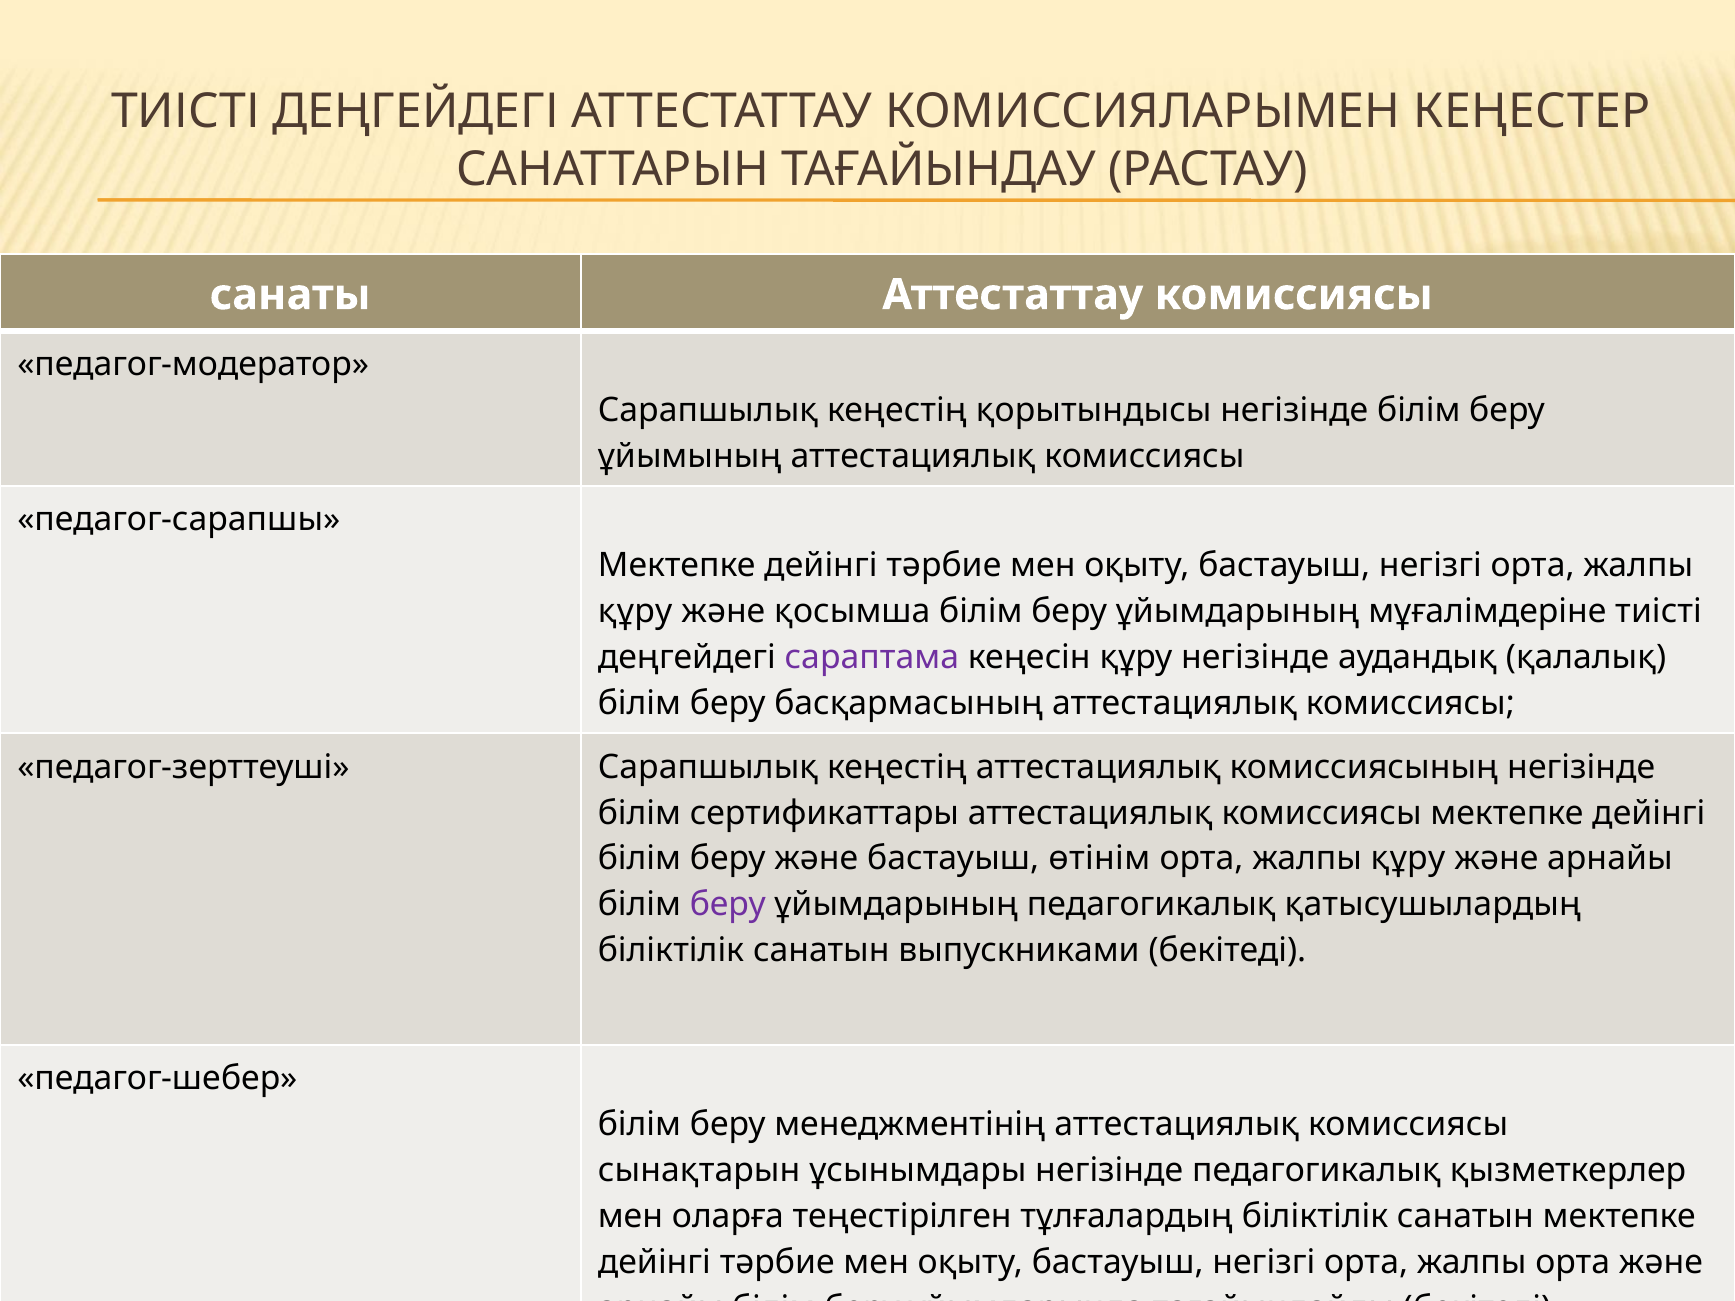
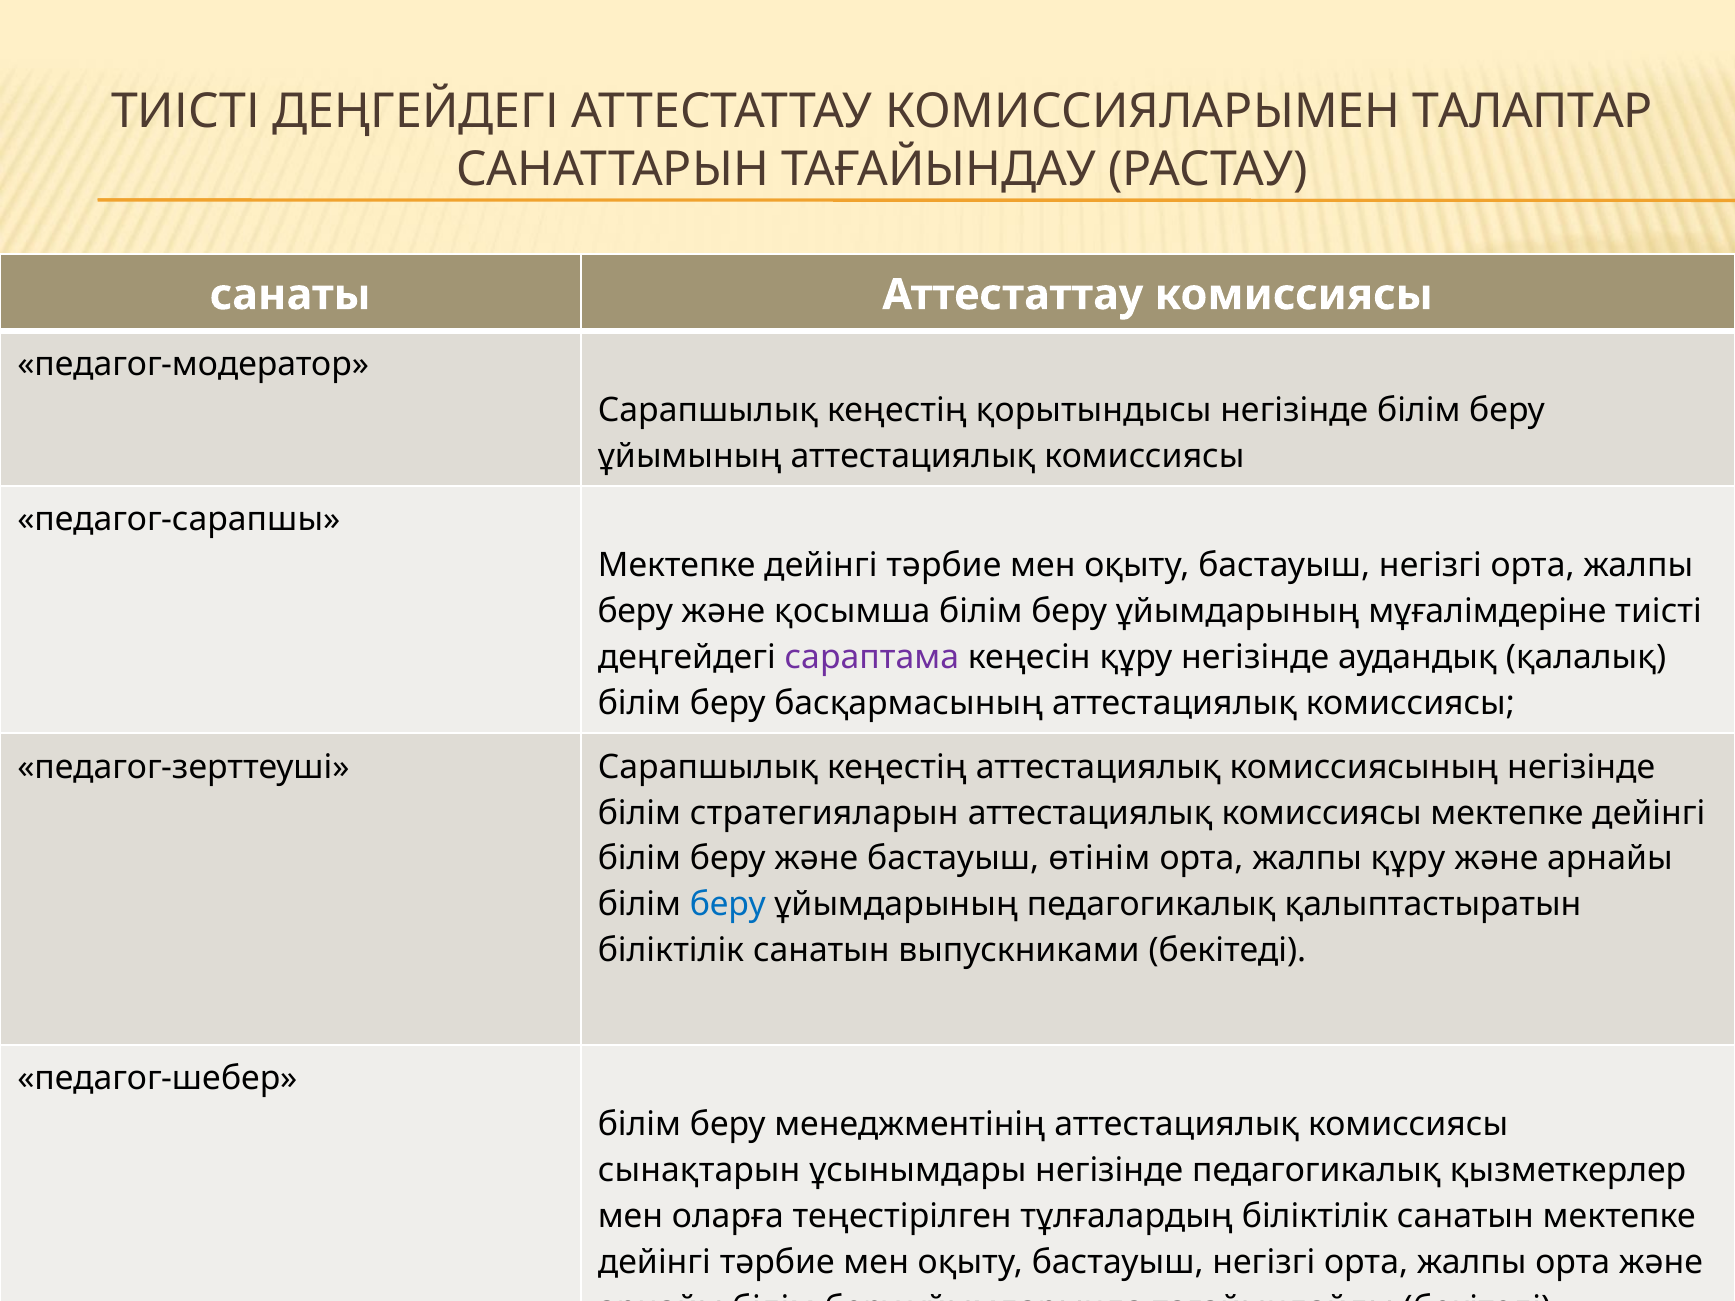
КЕҢЕСТЕР: КЕҢЕСТЕР -> ТАЛАПТАР
құру at (635, 612): құру -> беру
сертификаттары: сертификаттары -> стратегияларын
беру at (728, 905) colour: purple -> blue
қатысушылардың: қатысушылардың -> қалыптастыратын
